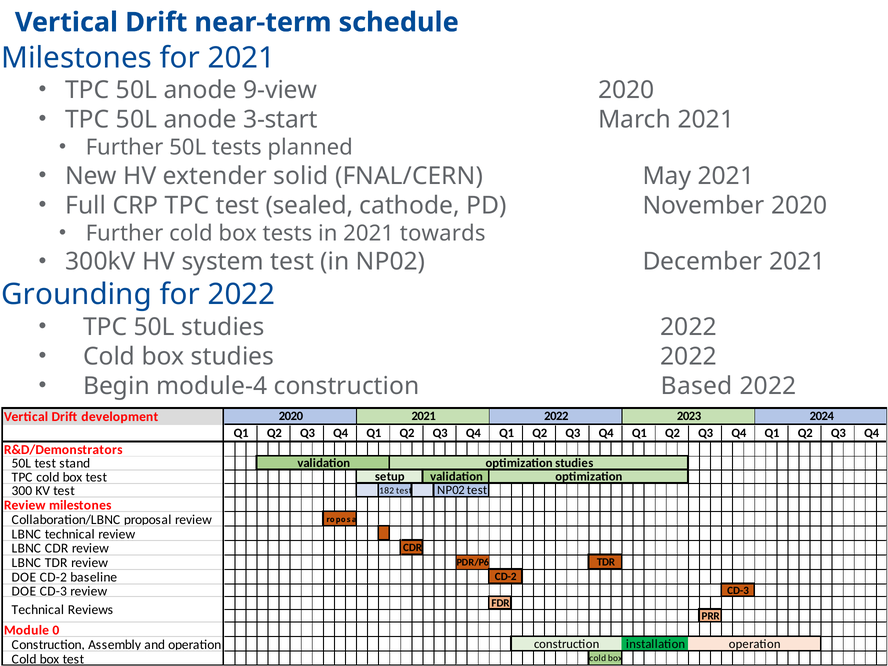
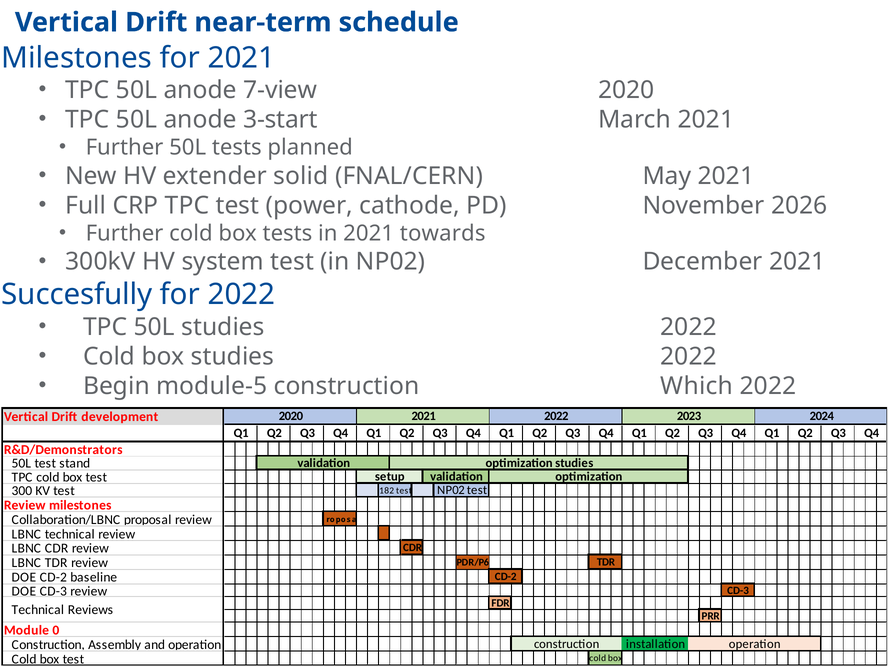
9-view: 9-view -> 7-view
sealed: sealed -> power
November 2020: 2020 -> 2026
Grounding: Grounding -> Succesfully
module-4: module-4 -> module-5
Based: Based -> Which
